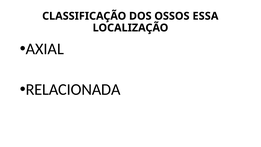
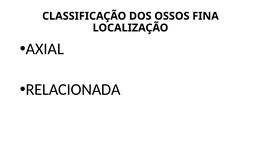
ESSA: ESSA -> FINA
